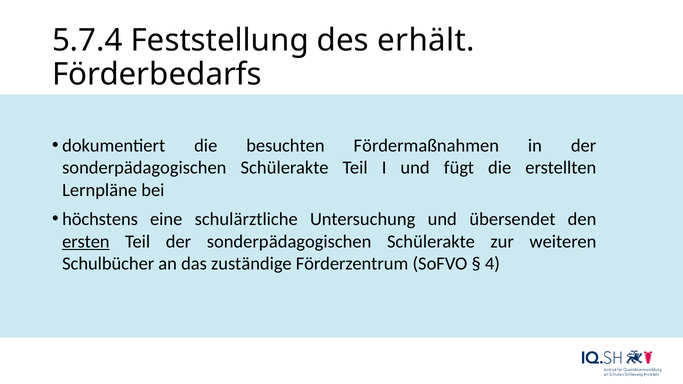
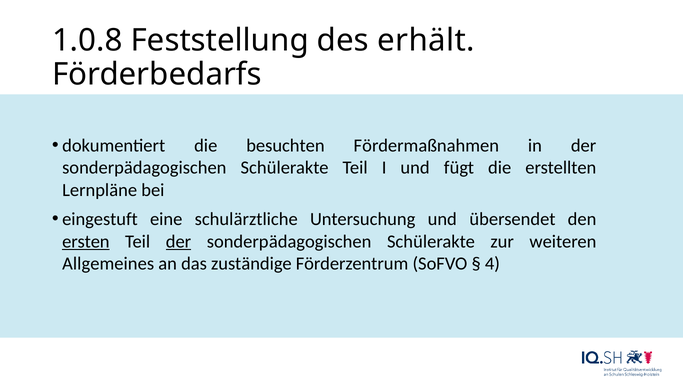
5.7.4: 5.7.4 -> 1.0.8
höchstens: höchstens -> eingestuft
der at (178, 242) underline: none -> present
Schulbücher: Schulbücher -> Allgemeines
